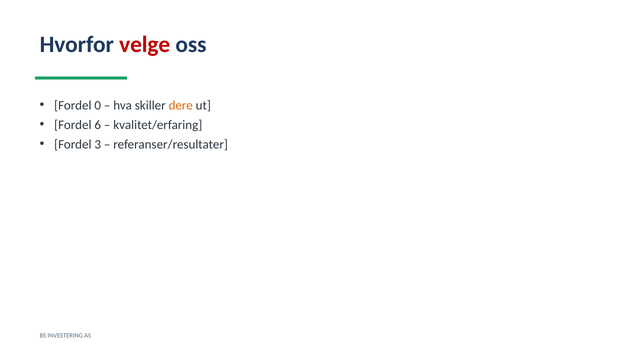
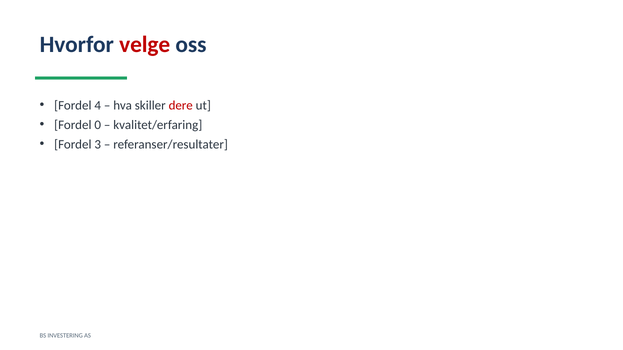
0: 0 -> 4
dere colour: orange -> red
6: 6 -> 0
